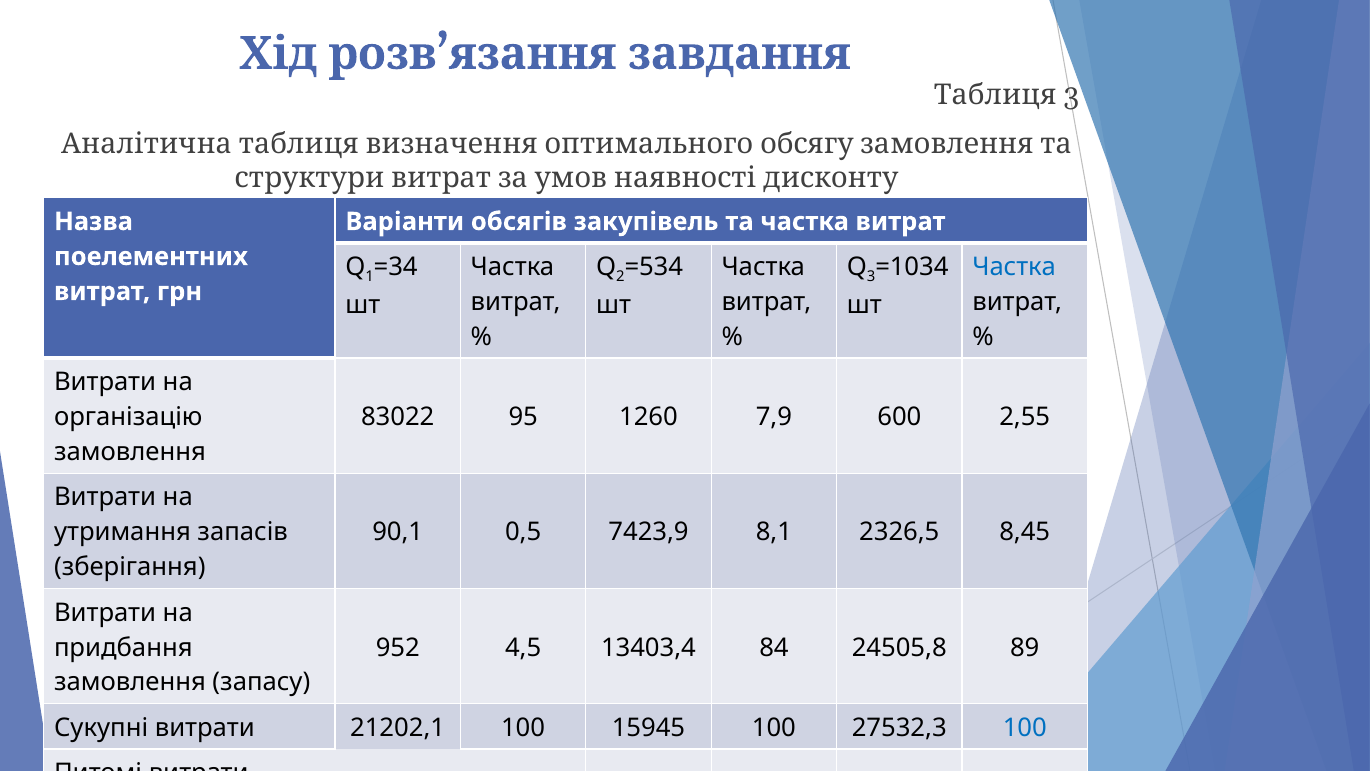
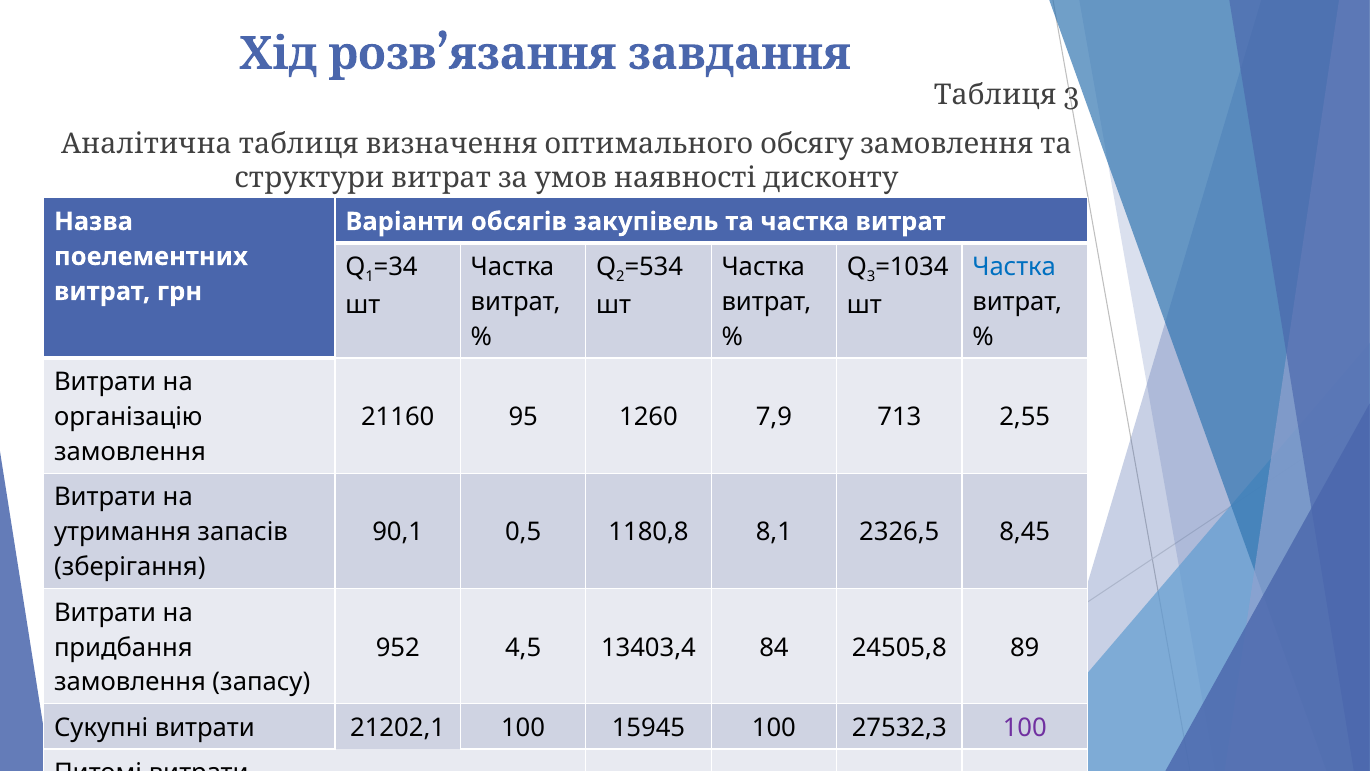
83022: 83022 -> 21160
600: 600 -> 713
7423,9: 7423,9 -> 1180,8
100 at (1025, 727) colour: blue -> purple
